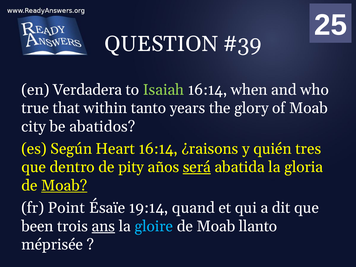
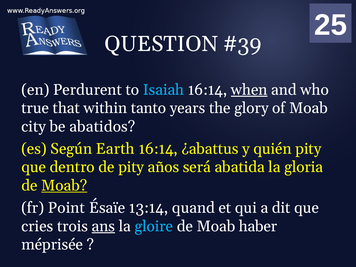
Verdadera: Verdadera -> Perdurent
Isaiah colour: light green -> light blue
when underline: none -> present
Heart: Heart -> Earth
¿raisons: ¿raisons -> ¿abattus
quién tres: tres -> pity
será underline: present -> none
19:14: 19:14 -> 13:14
been: been -> cries
llanto: llanto -> haber
